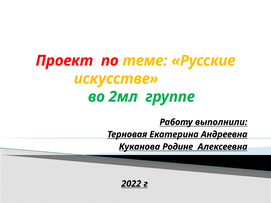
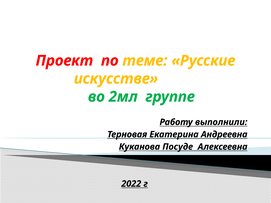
Родине: Родине -> Посуде
